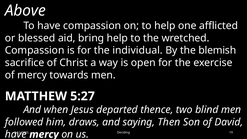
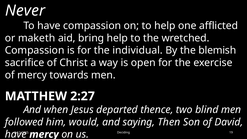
Above: Above -> Never
blessed: blessed -> maketh
5:27: 5:27 -> 2:27
draws: draws -> would
